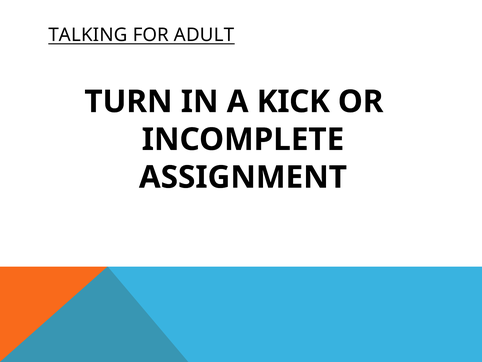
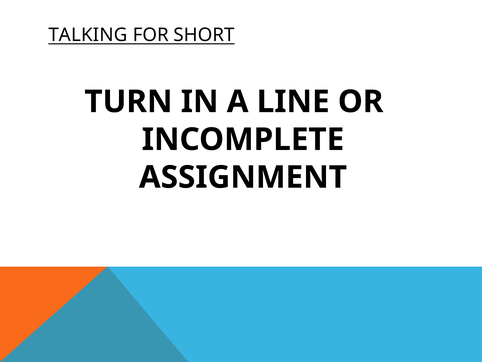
ADULT: ADULT -> SHORT
KICK: KICK -> LINE
